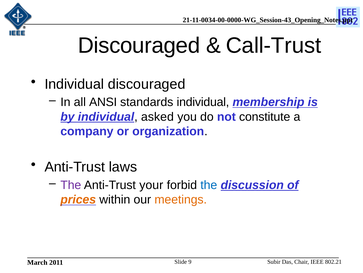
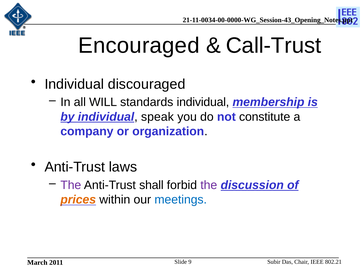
Discouraged at (139, 45): Discouraged -> Encouraged
ANSI: ANSI -> WILL
asked: asked -> speak
your: your -> shall
the at (209, 185) colour: blue -> purple
meetings colour: orange -> blue
